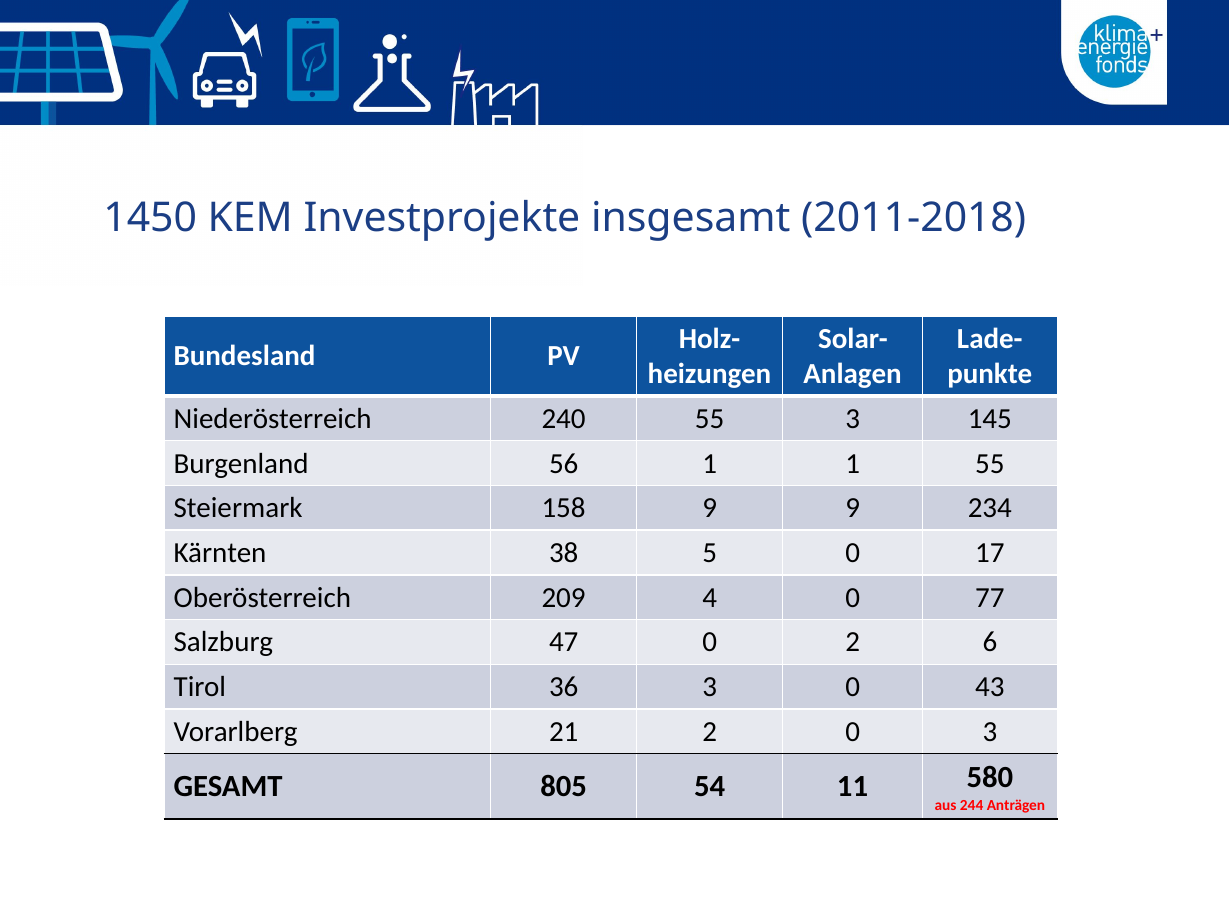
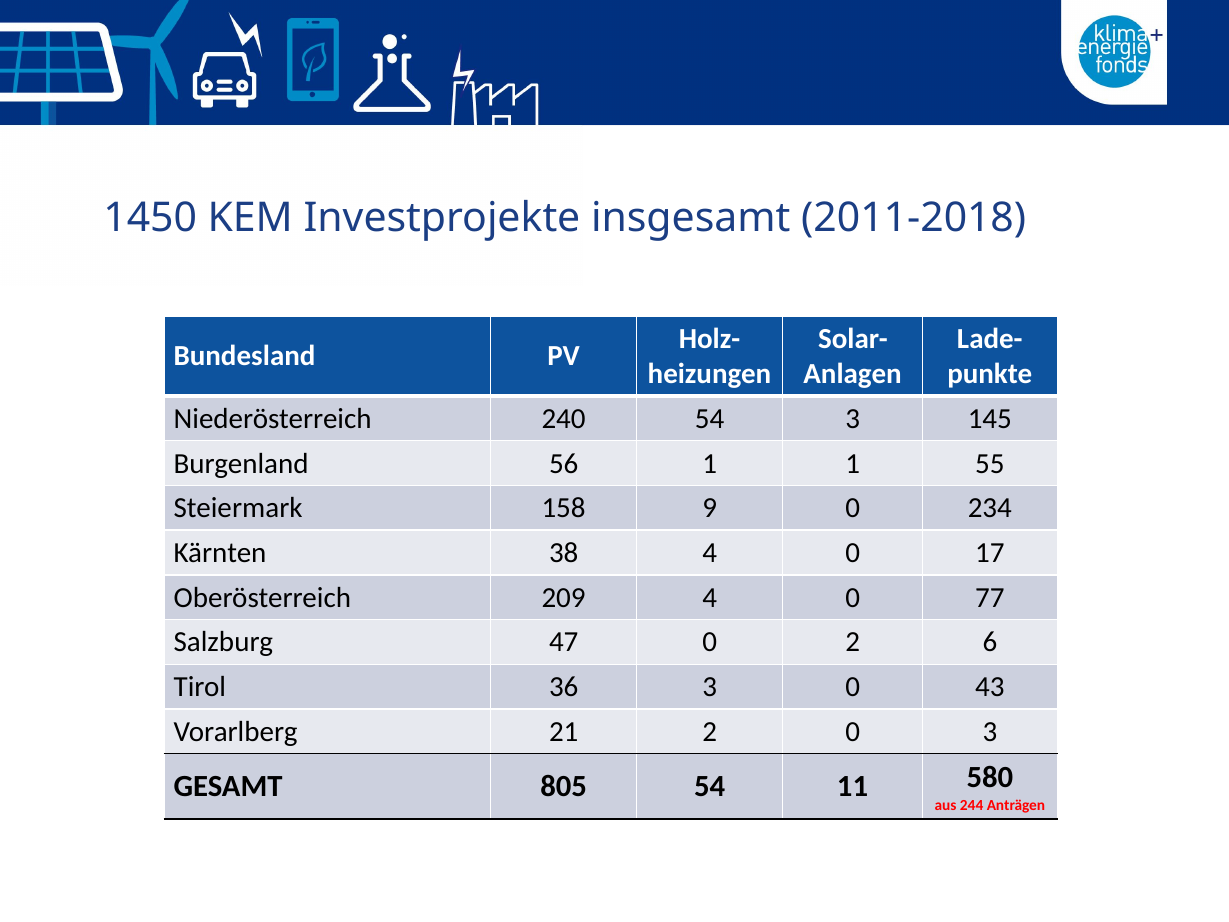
240 55: 55 -> 54
9 9: 9 -> 0
38 5: 5 -> 4
